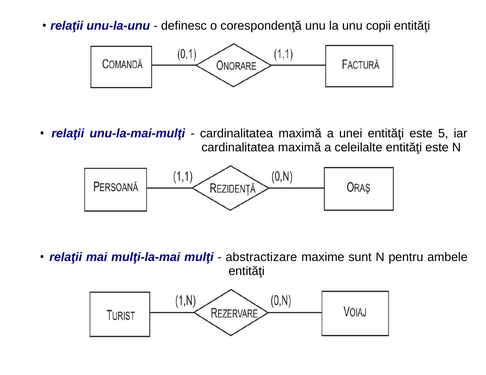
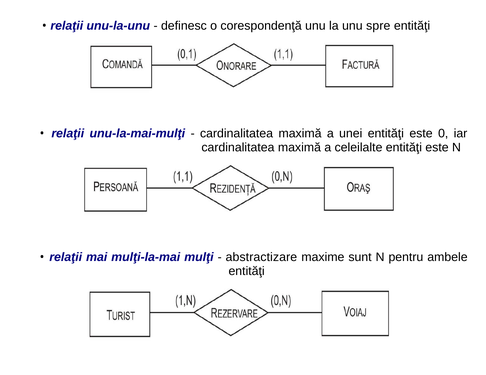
copii: copii -> spre
5: 5 -> 0
